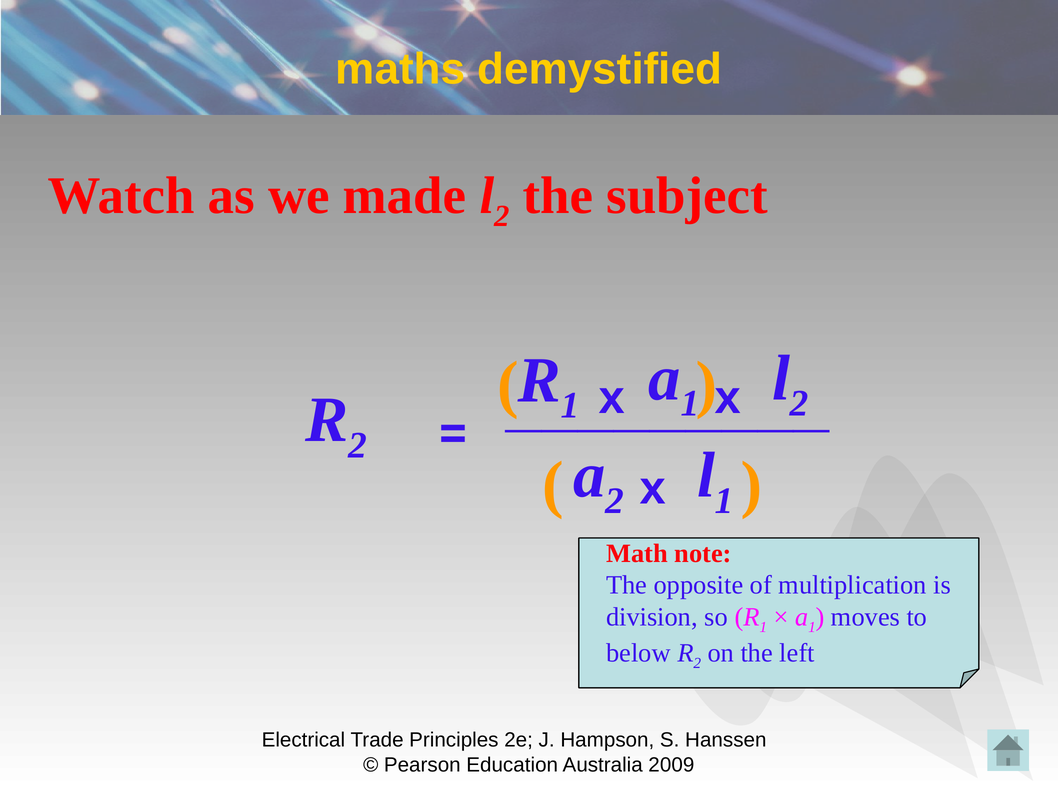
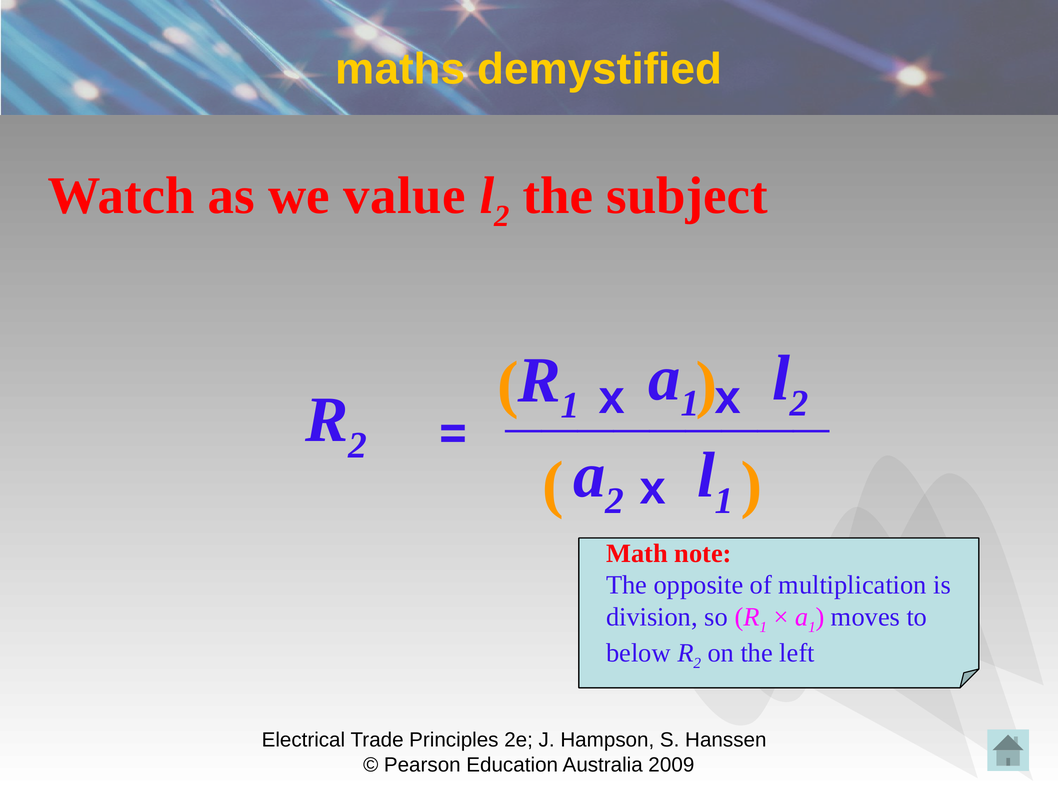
made: made -> value
